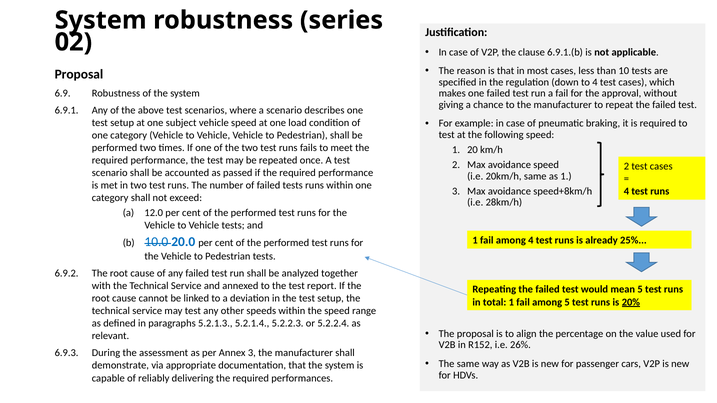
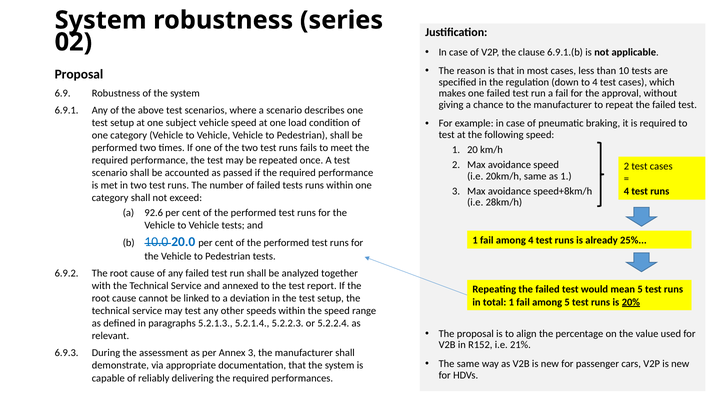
12.0: 12.0 -> 92.6
26%: 26% -> 21%
